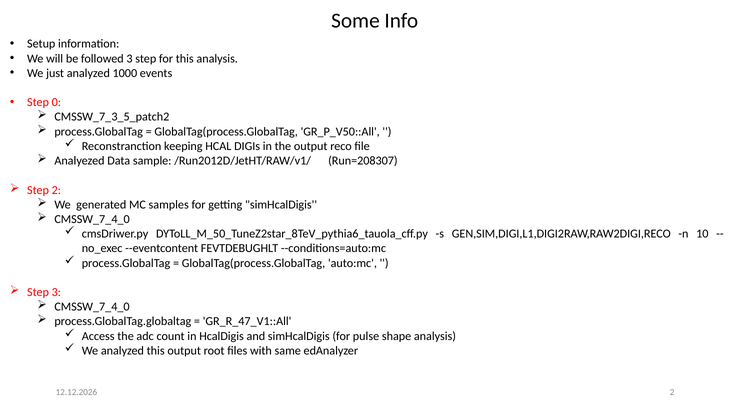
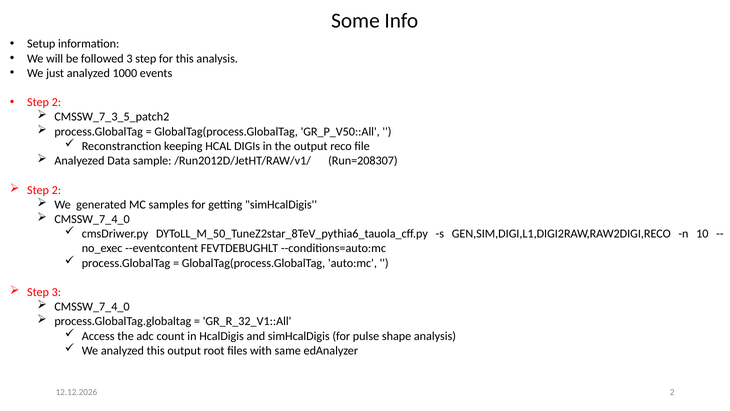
0 at (56, 102): 0 -> 2
GR_R_47_V1::All: GR_R_47_V1::All -> GR_R_32_V1::All
